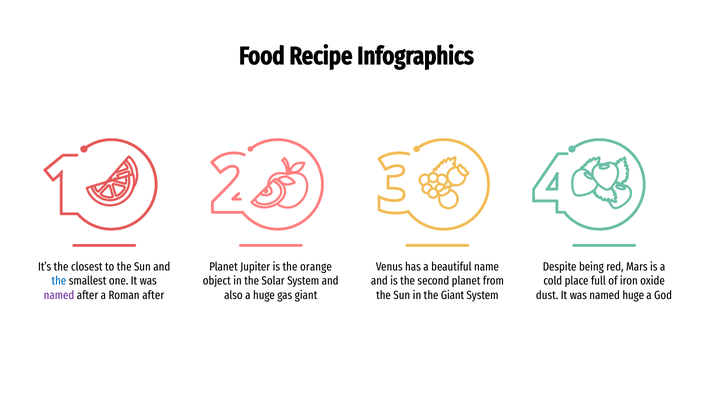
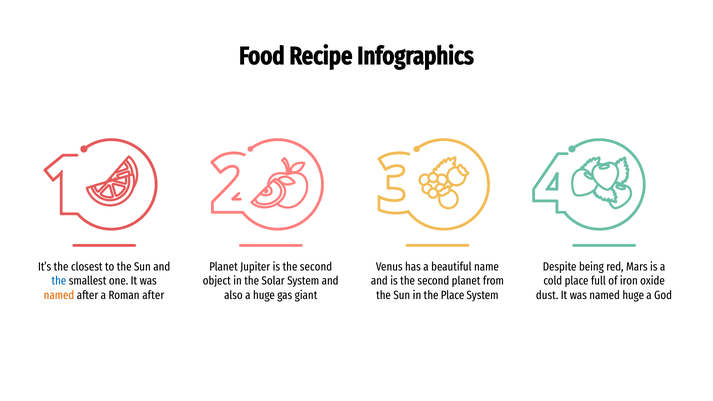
Jupiter is the orange: orange -> second
named at (59, 295) colour: purple -> orange
the Giant: Giant -> Place
